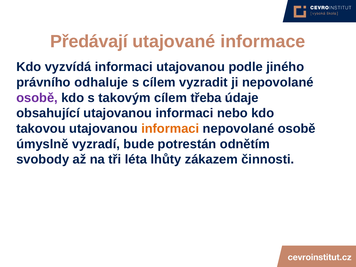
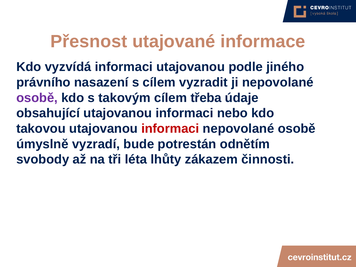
Předávají: Předávají -> Přesnost
odhaluje: odhaluje -> nasazení
informaci at (170, 129) colour: orange -> red
